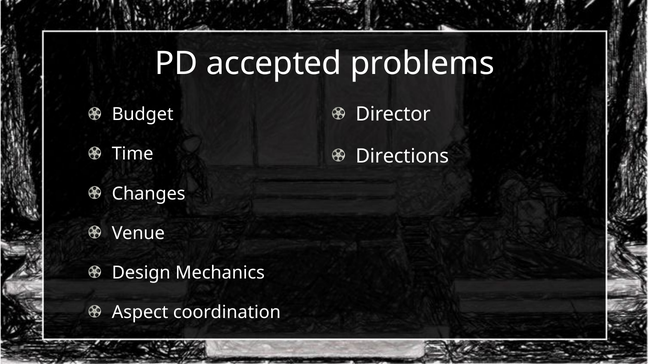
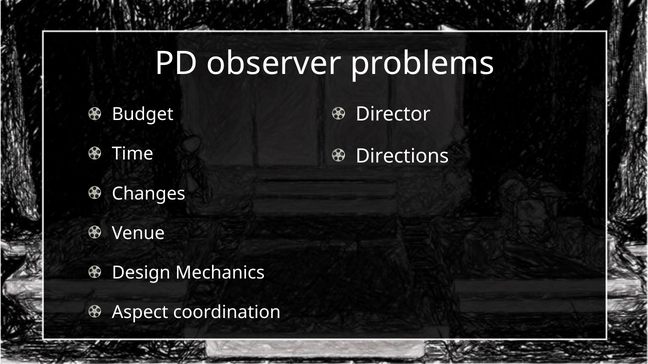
accepted: accepted -> observer
